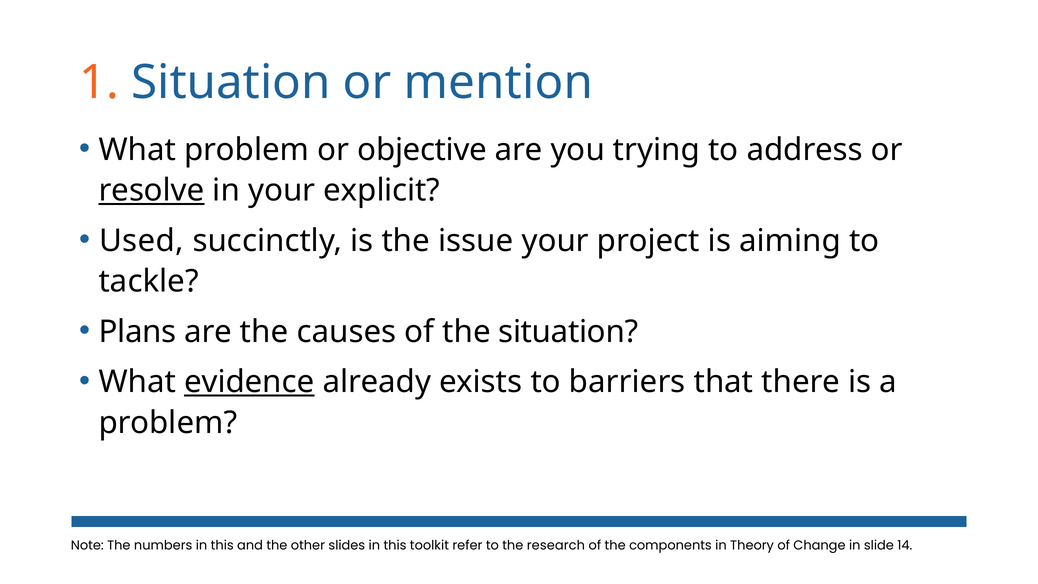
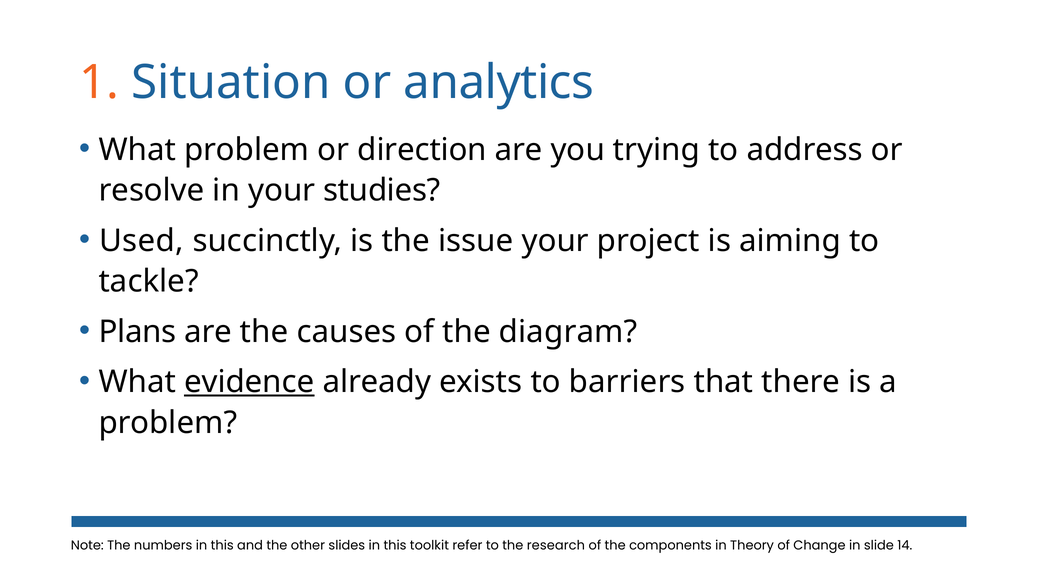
mention: mention -> analytics
objective: objective -> direction
resolve underline: present -> none
explicit: explicit -> studies
the situation: situation -> diagram
